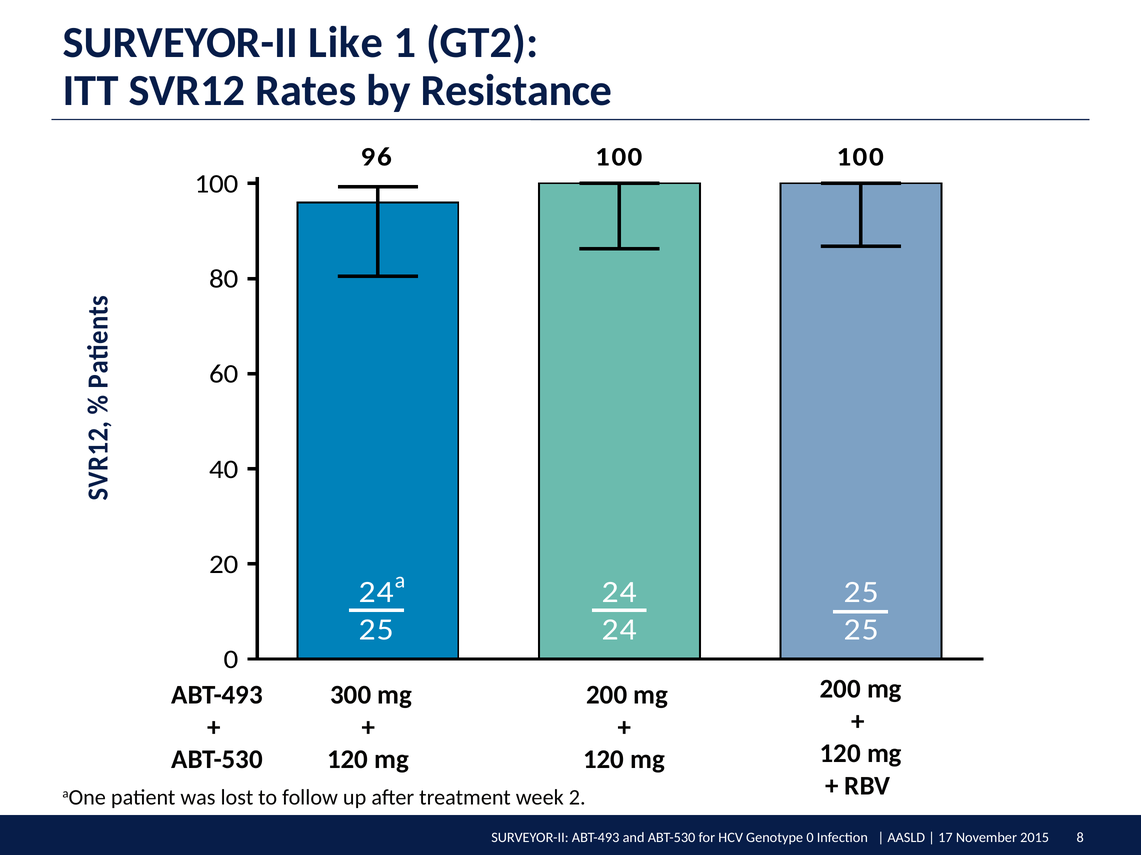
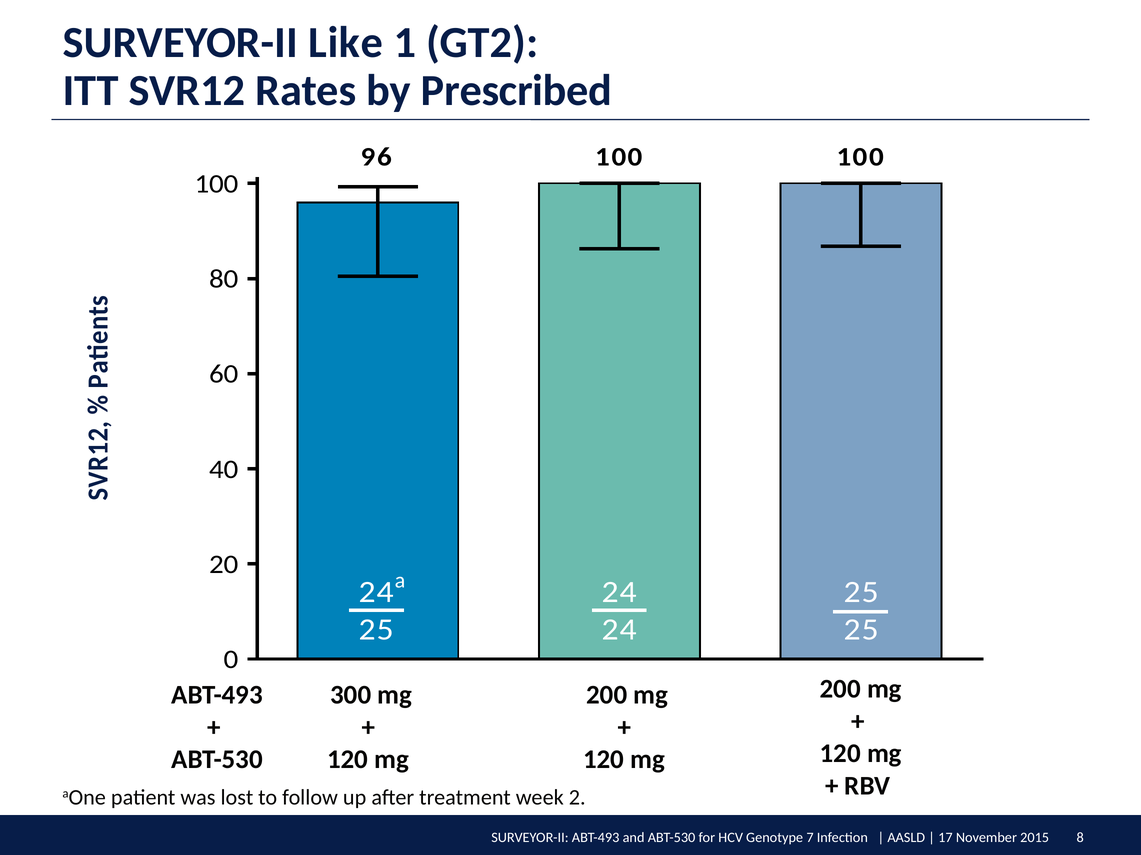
Resistance: Resistance -> Prescribed
0 at (810, 838): 0 -> 7
